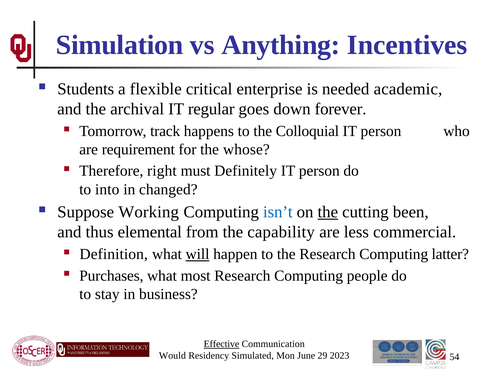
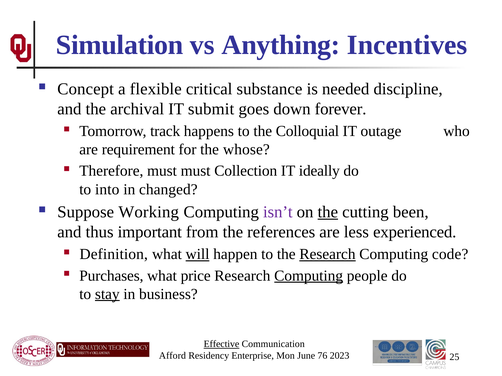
Students: Students -> Concept
enterprise: enterprise -> substance
academic: academic -> discipline
regular: regular -> submit
person at (381, 131): person -> outage
Therefore right: right -> must
Definitely: Definitely -> Collection
person at (319, 171): person -> ideally
isn’t colour: blue -> purple
elemental: elemental -> important
capability: capability -> references
commercial: commercial -> experienced
Research at (327, 255) underline: none -> present
latter: latter -> code
most: most -> price
Computing at (309, 276) underline: none -> present
stay underline: none -> present
Would: Would -> Afford
Simulated: Simulated -> Enterprise
29: 29 -> 76
54: 54 -> 25
